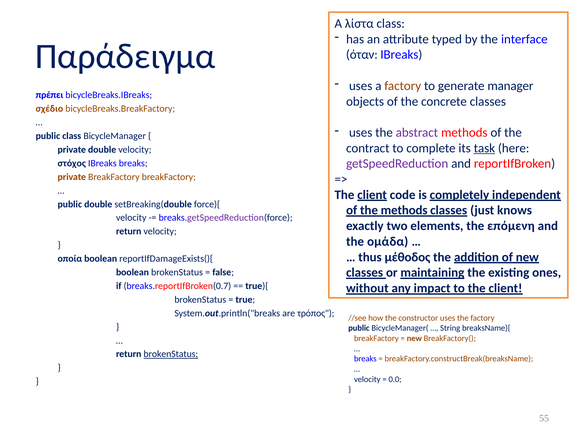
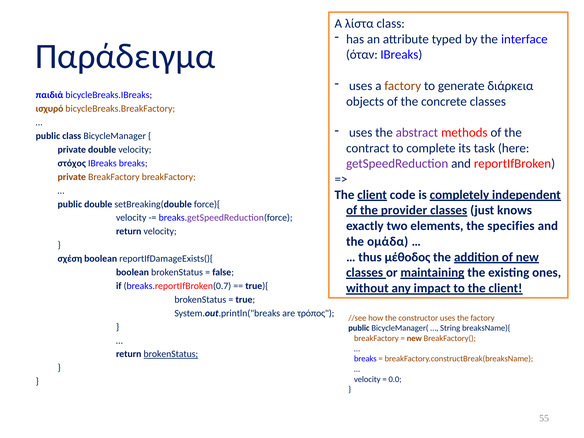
manager: manager -> διάρκεια
πρέπει: πρέπει -> παιδιά
σχέδιο: σχέδιο -> ισχυρό
task underline: present -> none
the methods: methods -> provider
επόμενη: επόμενη -> specifies
οποία: οποία -> σχέση
